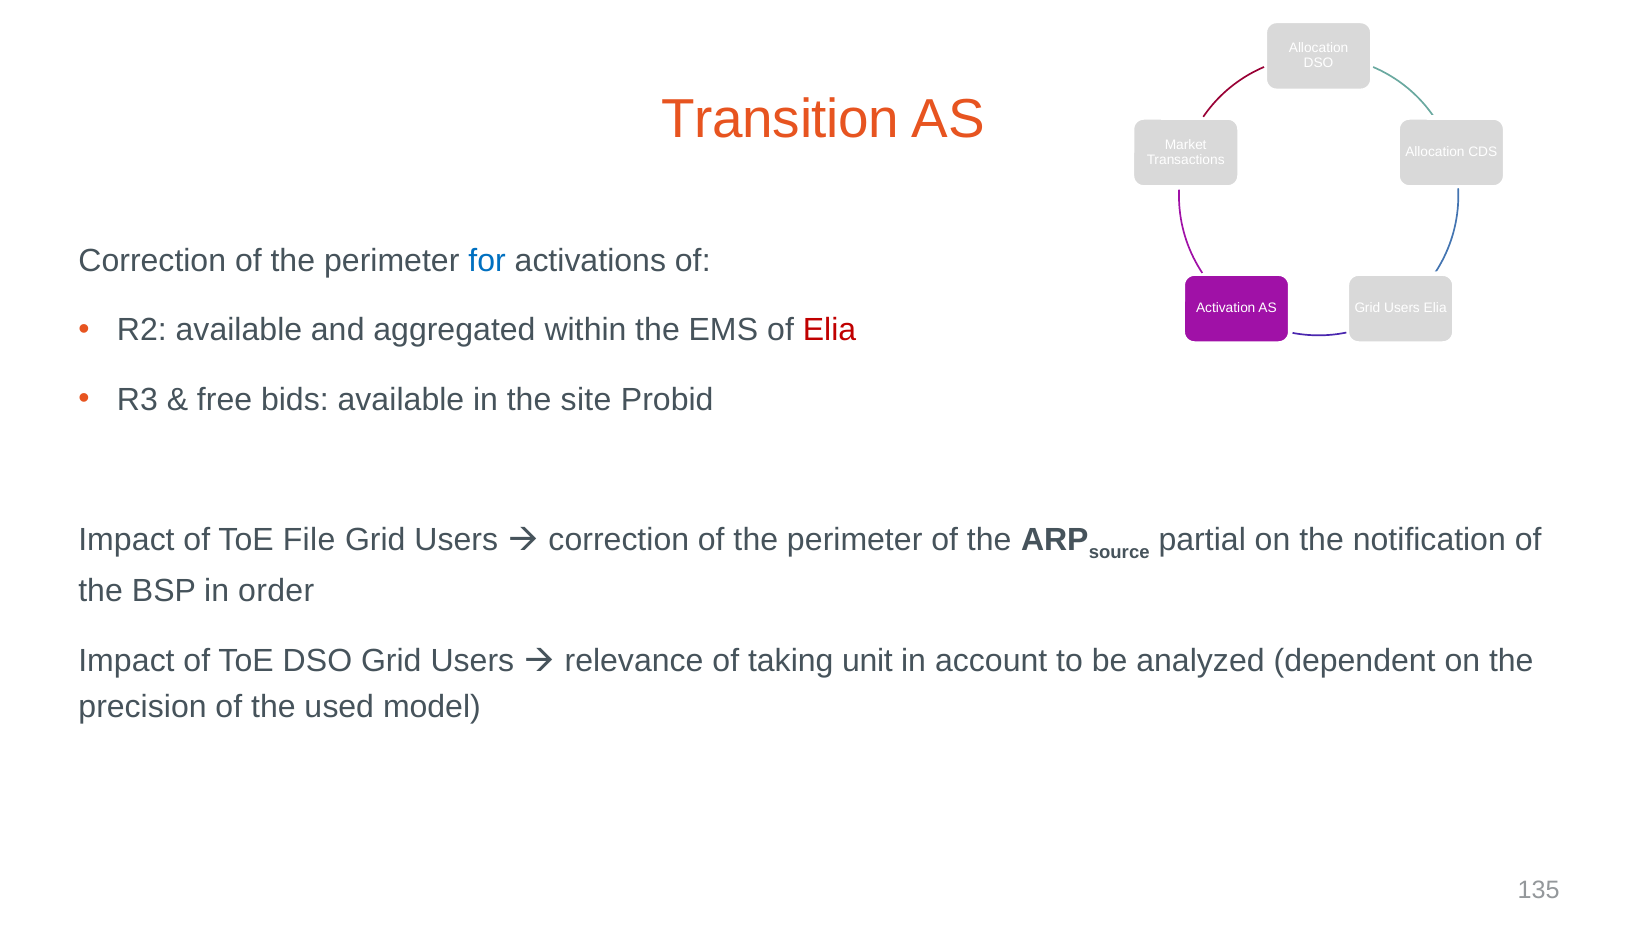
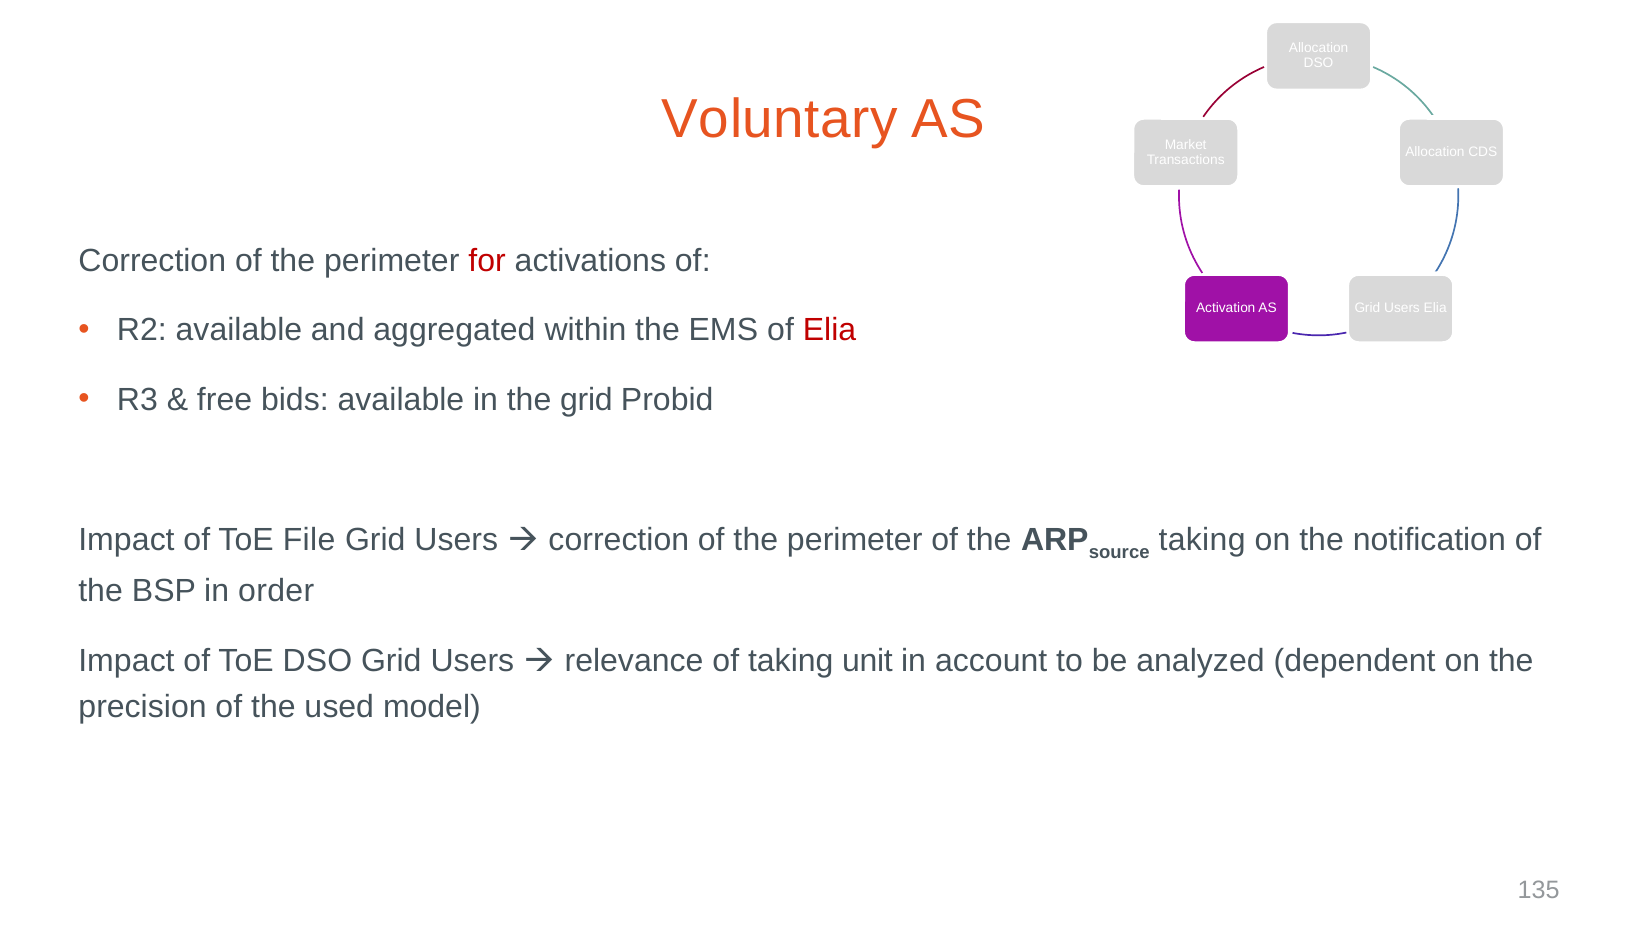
Transition: Transition -> Voluntary
for colour: blue -> red
the site: site -> grid
partial at (1202, 540): partial -> taking
